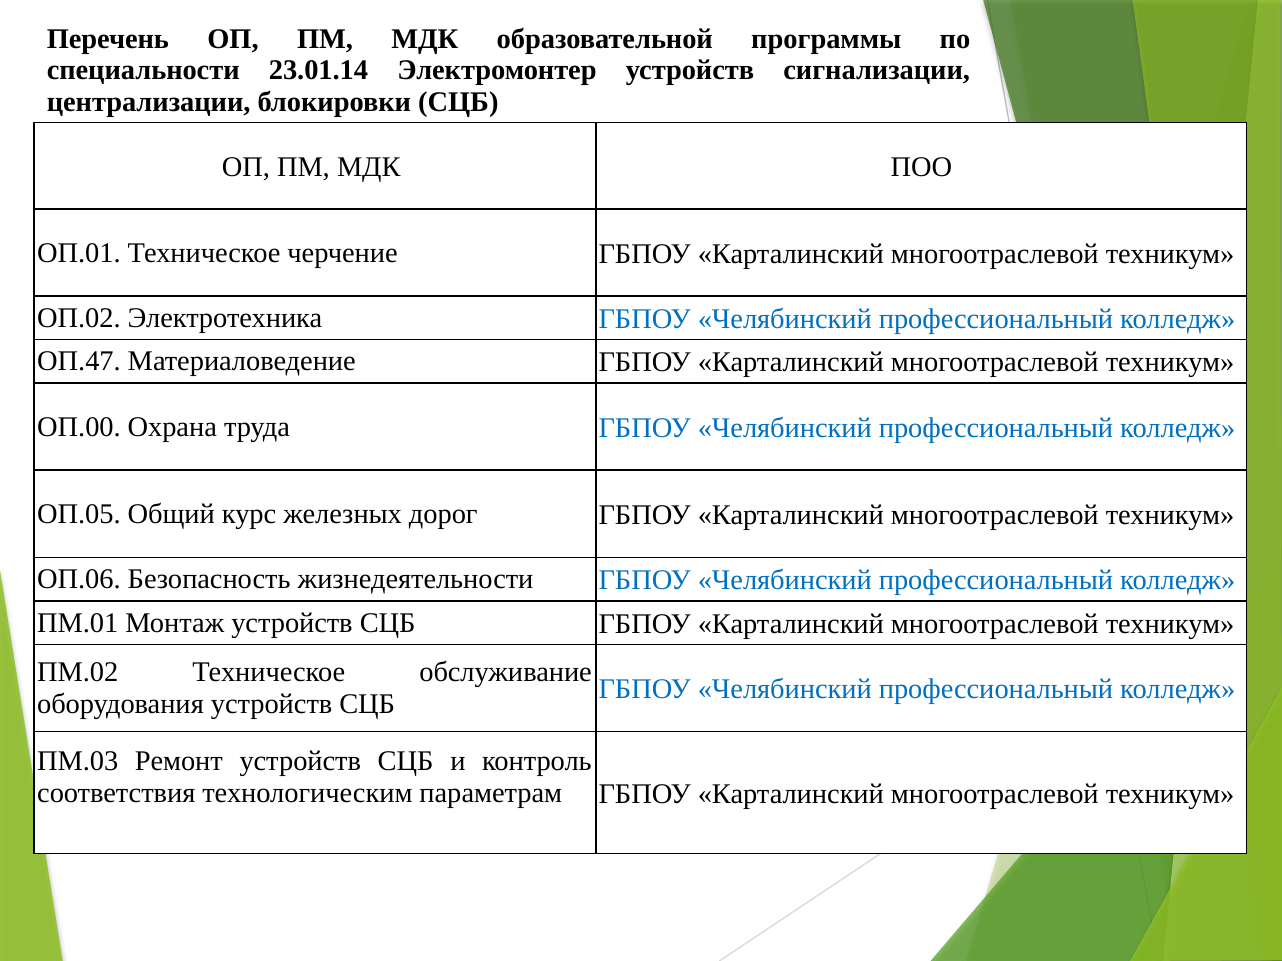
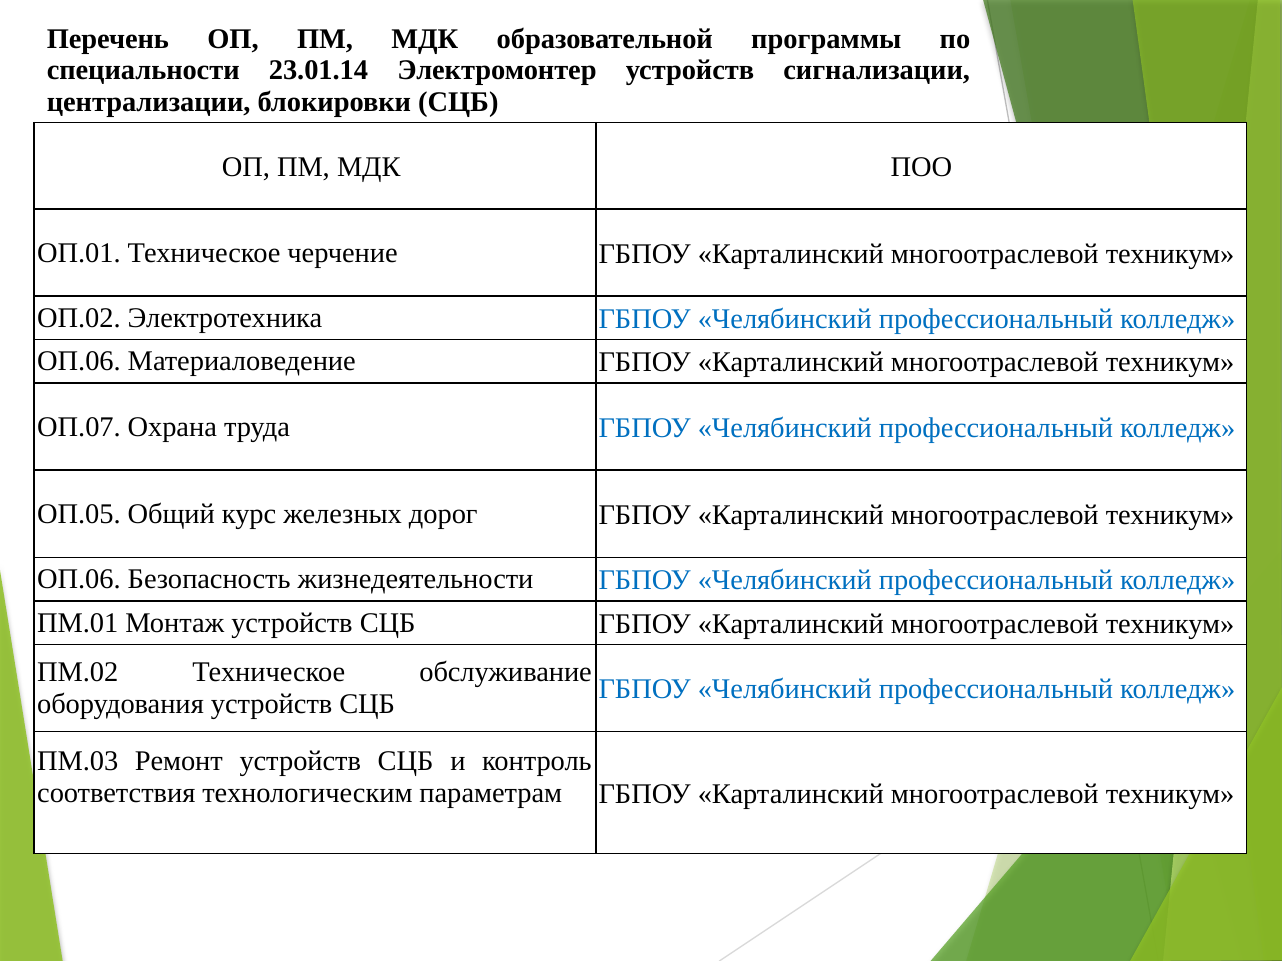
ОП.47 at (79, 362): ОП.47 -> ОП.06
ОП.00: ОП.00 -> ОП.07
